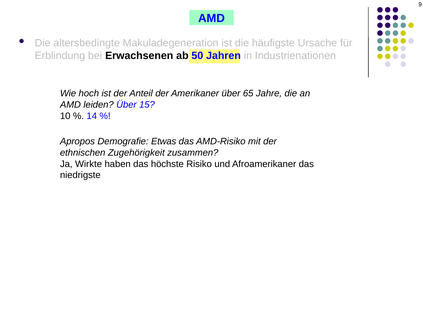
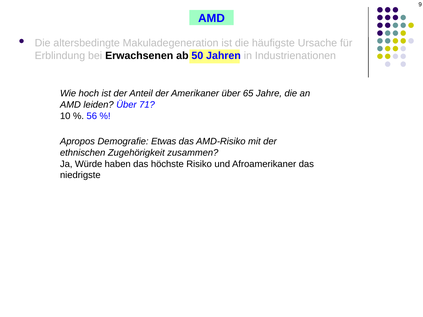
15: 15 -> 71
14: 14 -> 56
Wirkte: Wirkte -> Würde
